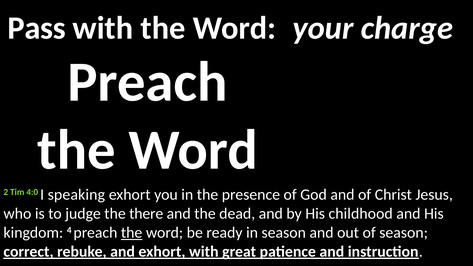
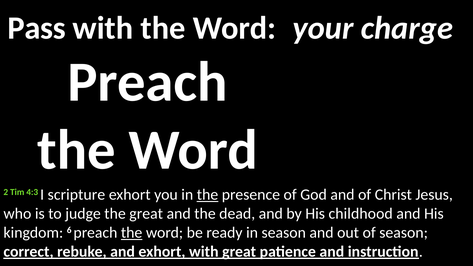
4:0: 4:0 -> 4:3
speaking: speaking -> scripture
the at (208, 195) underline: none -> present
the there: there -> great
4: 4 -> 6
